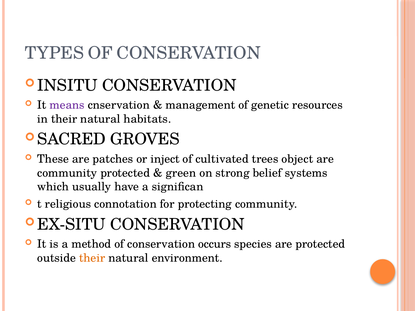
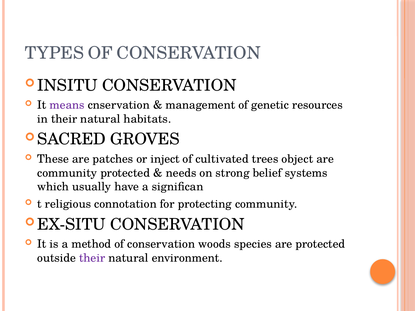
green: green -> needs
occurs: occurs -> woods
their at (92, 258) colour: orange -> purple
